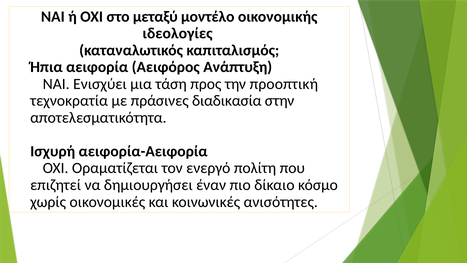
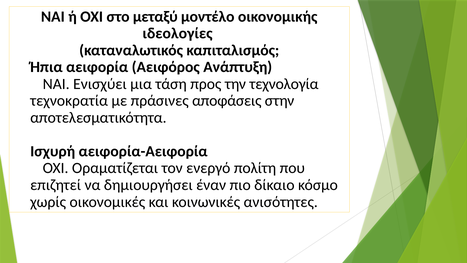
προοπτική: προοπτική -> τεχνολογία
διαδικασία: διαδικασία -> αποφάσεις
